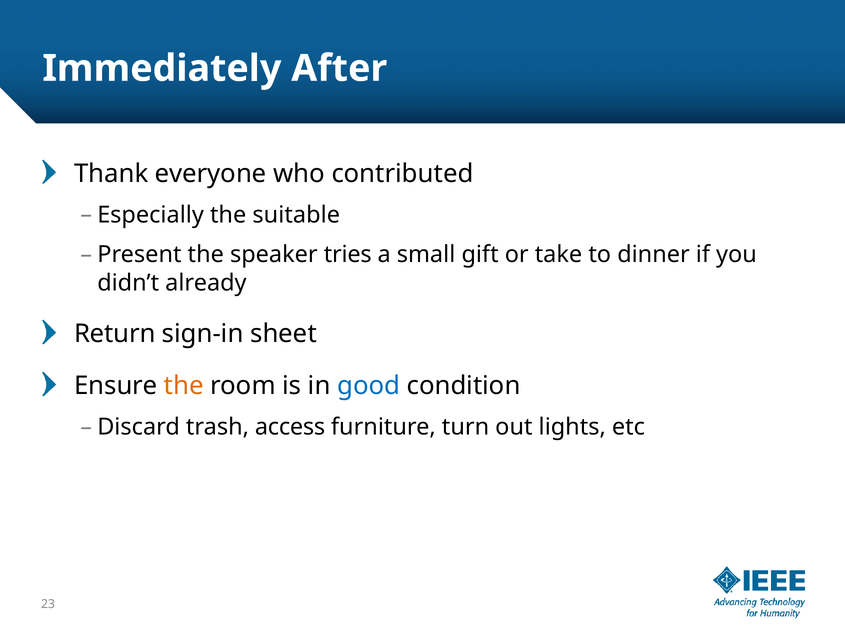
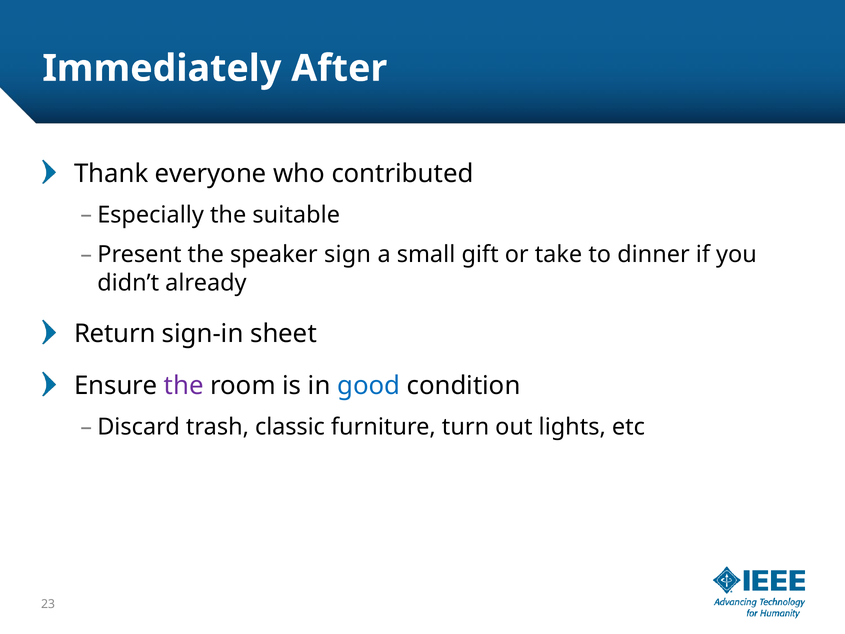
tries: tries -> sign
the at (184, 386) colour: orange -> purple
access: access -> classic
